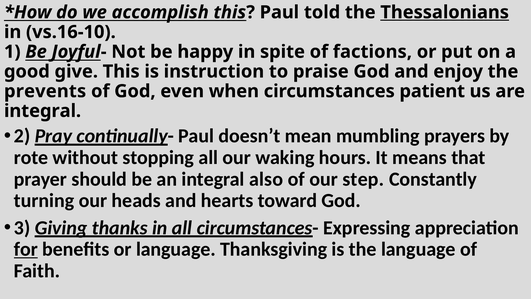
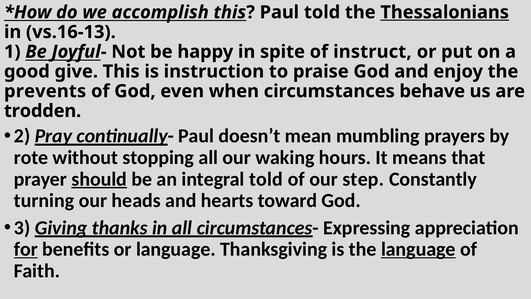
vs.16-10: vs.16-10 -> vs.16-13
factions: factions -> instruct
patient: patient -> behave
integral at (43, 111): integral -> trodden
should underline: none -> present
integral also: also -> told
language at (418, 249) underline: none -> present
